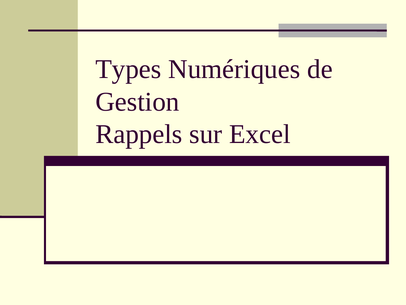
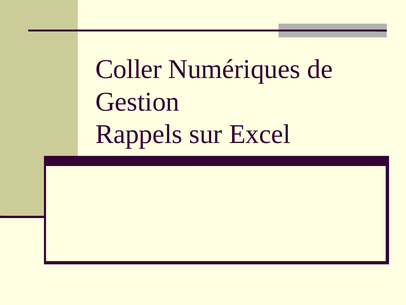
Types: Types -> Coller
